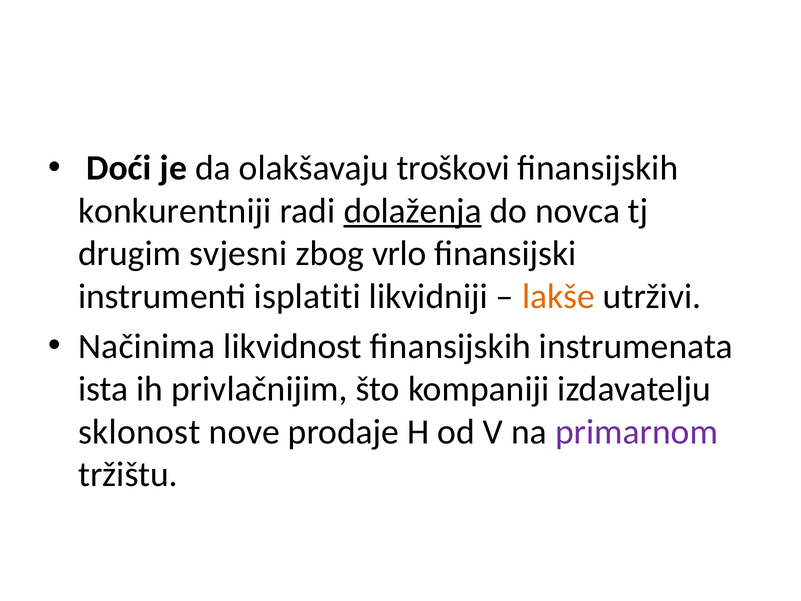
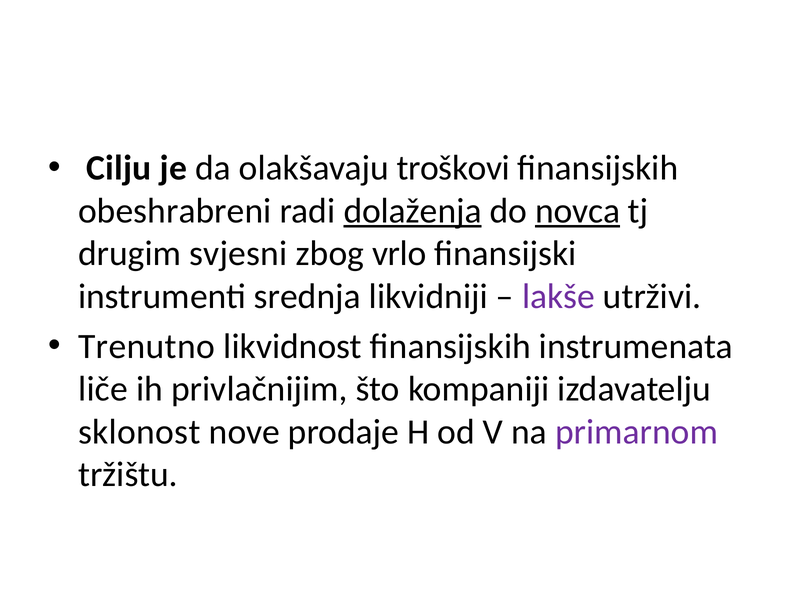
Doći: Doći -> Cilju
konkurentniji: konkurentniji -> obeshrabreni
novca underline: none -> present
isplatiti: isplatiti -> srednja
lakše colour: orange -> purple
Načinima: Načinima -> Trenutno
ista: ista -> liče
